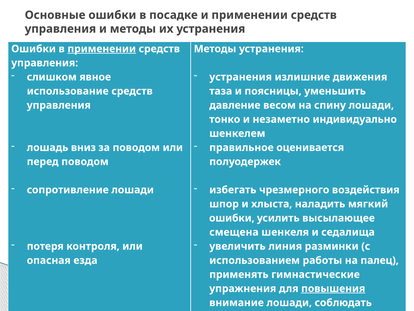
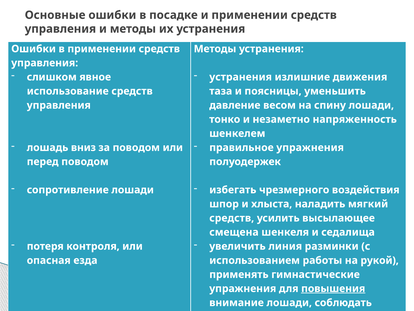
применении at (102, 49) underline: present -> none
индивидуально: индивидуально -> напряженность
правильное оценивается: оценивается -> упражнения
ошибки at (232, 218): ошибки -> средств
палец: палец -> рукой
